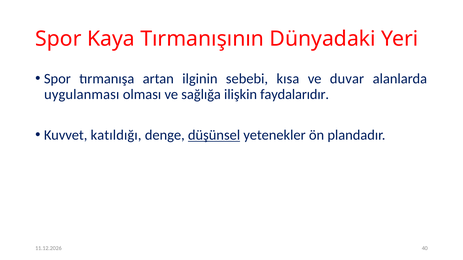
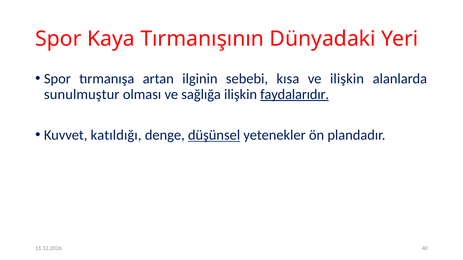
ve duvar: duvar -> ilişkin
uygulanması: uygulanması -> sunulmuştur
faydalarıdır underline: none -> present
